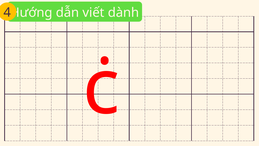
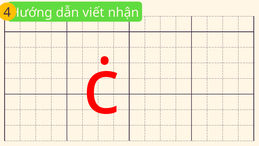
dành: dành -> nhận
